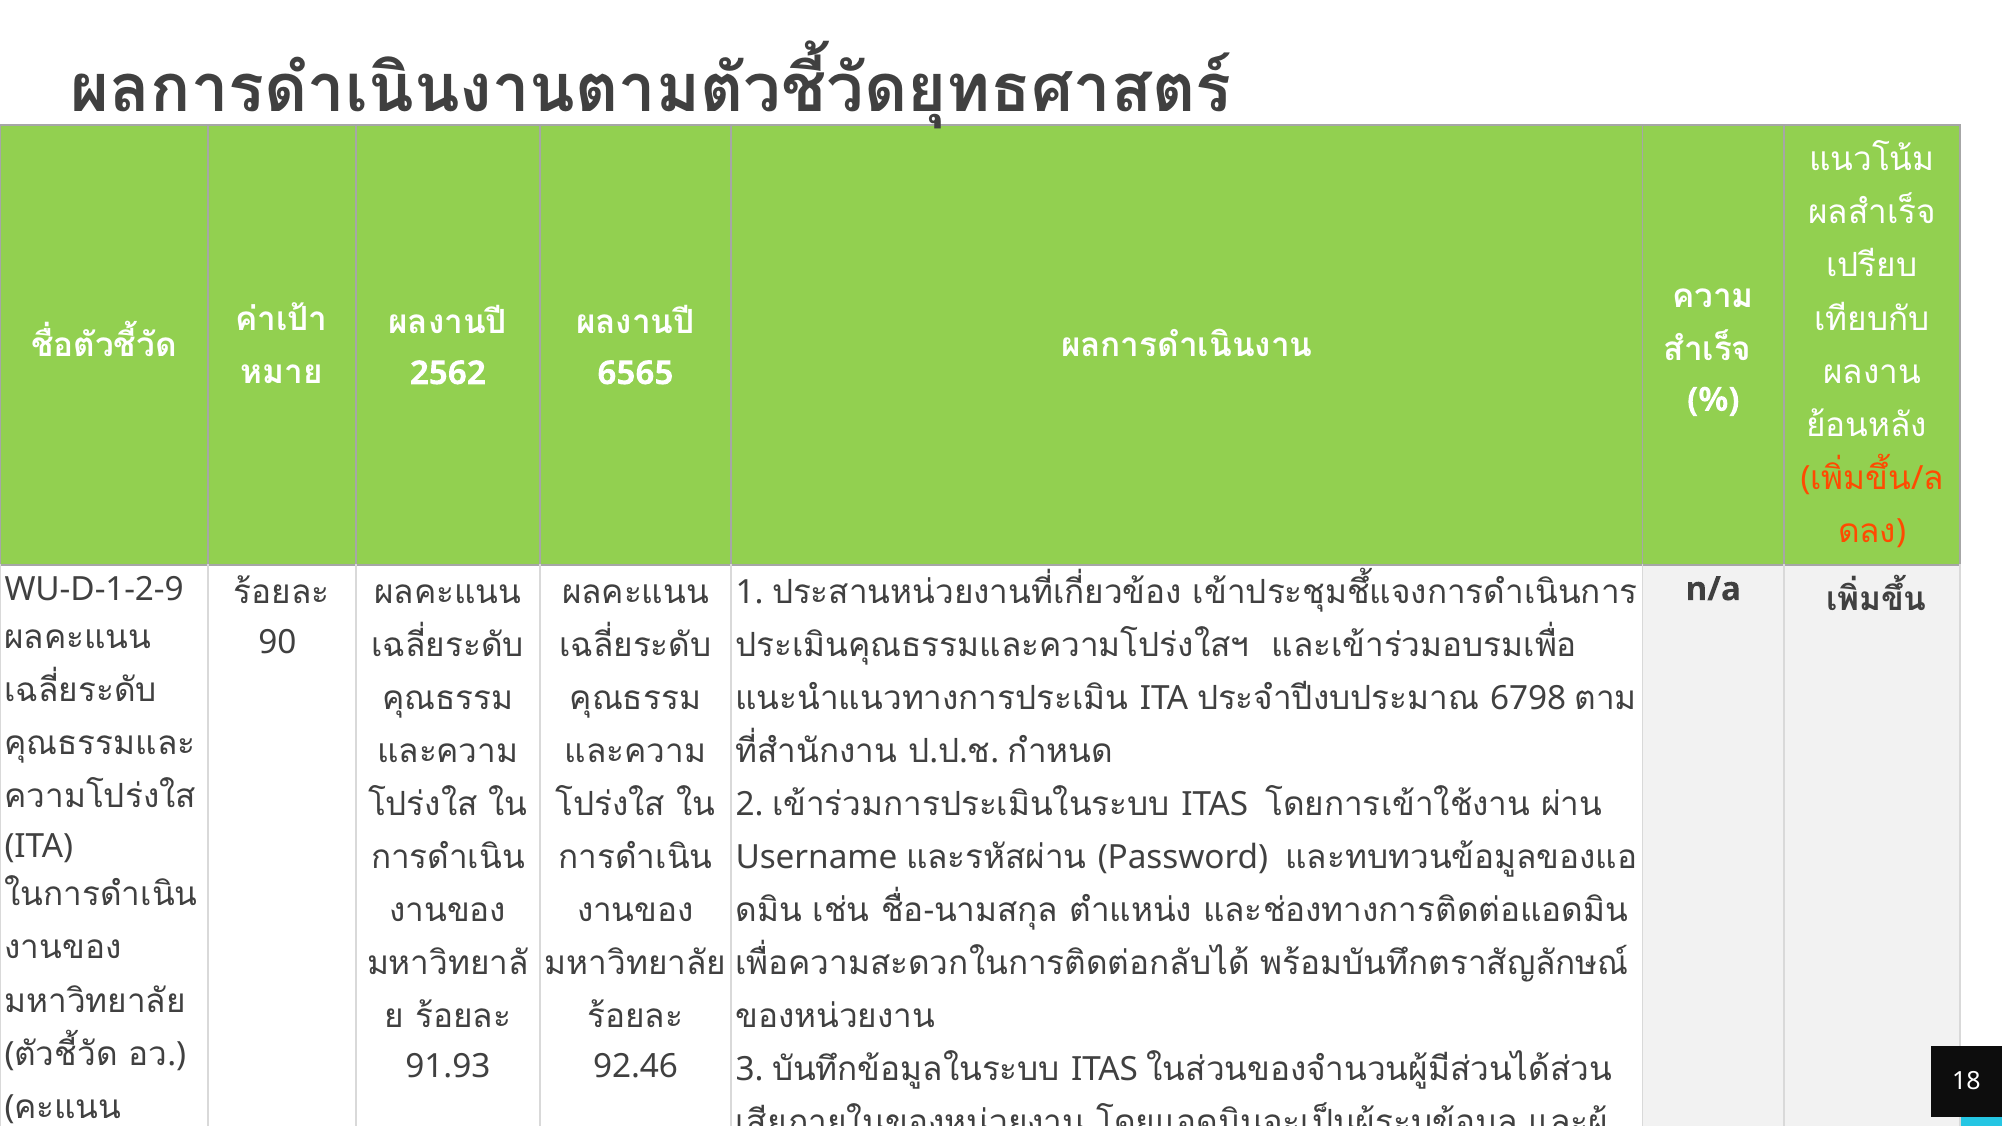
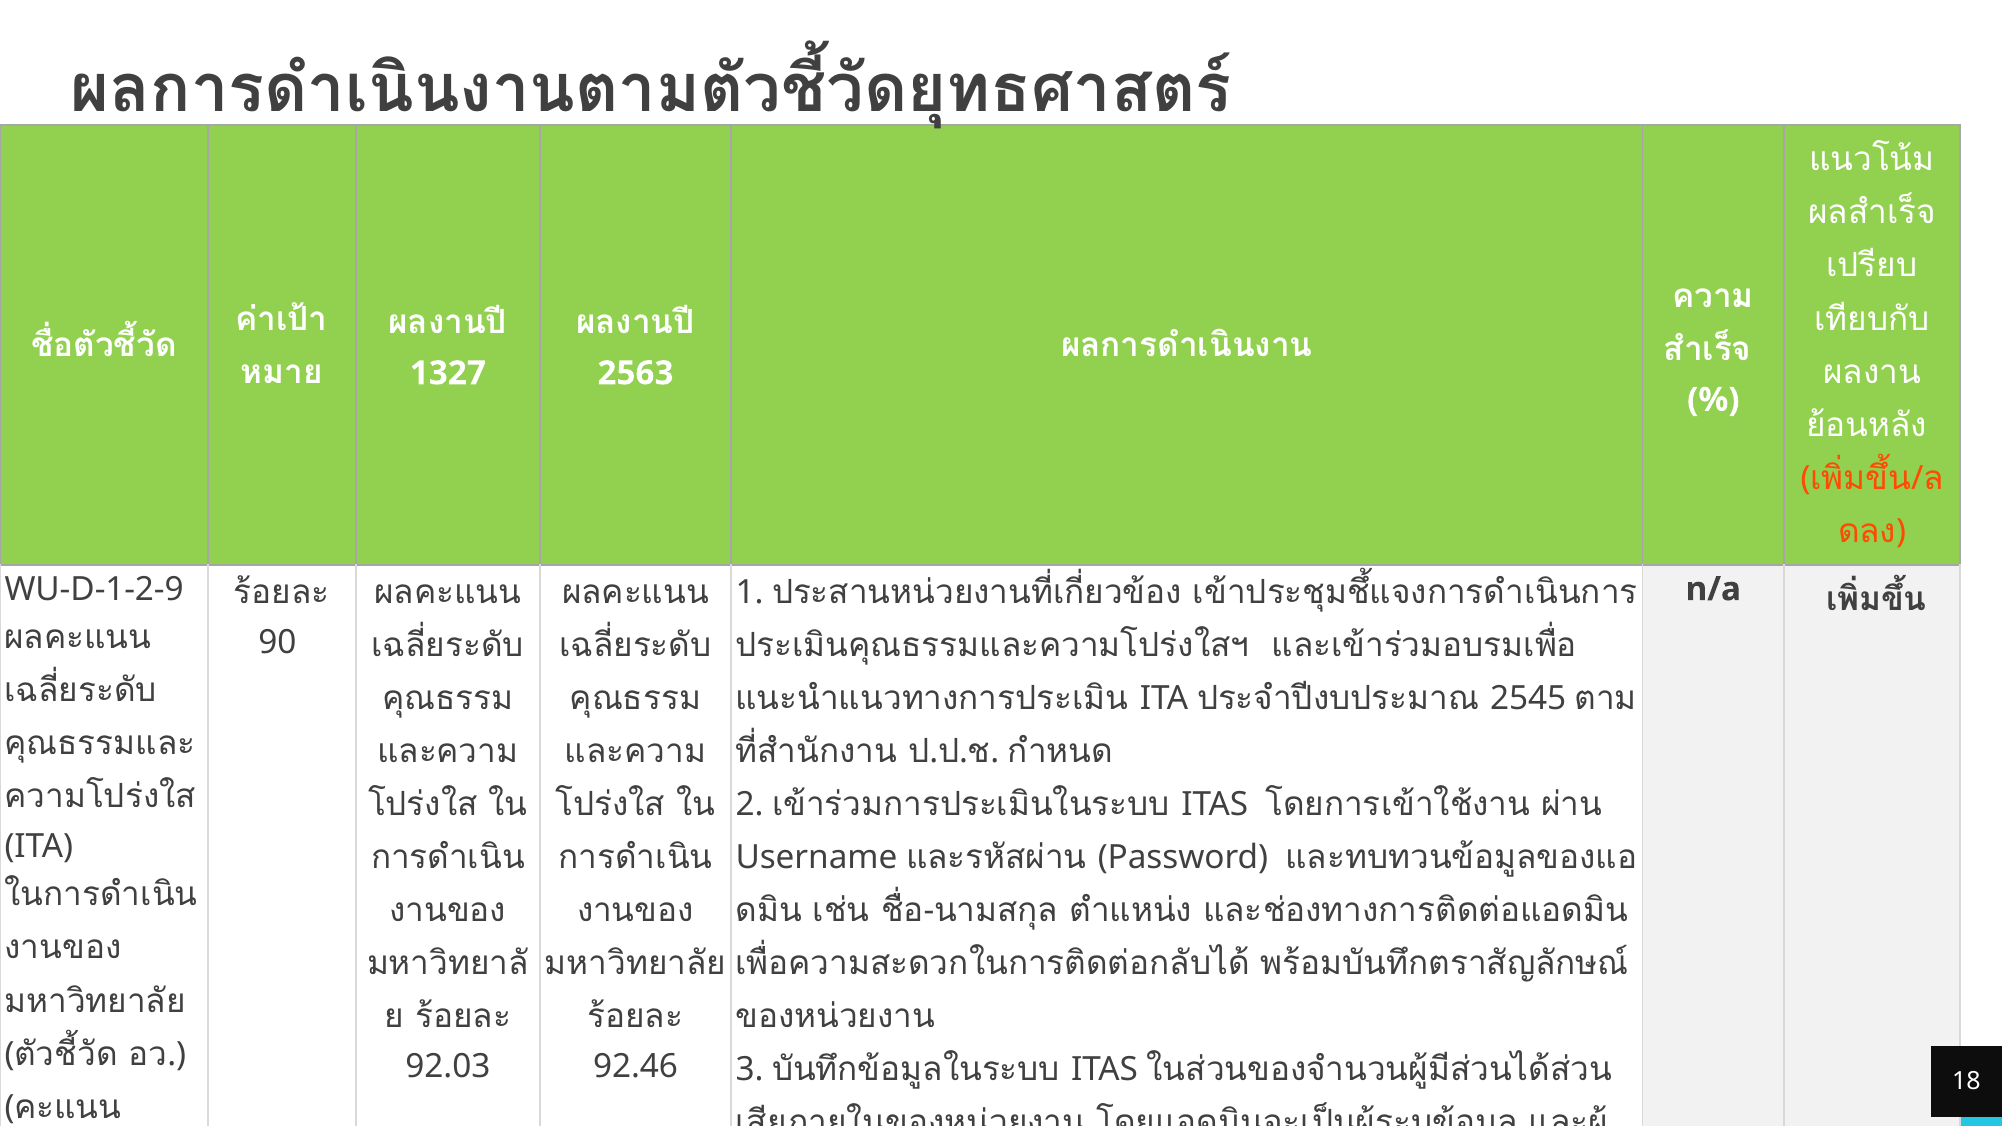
2562: 2562 -> 1327
6565: 6565 -> 2563
6798: 6798 -> 2545
91.93: 91.93 -> 92.03
